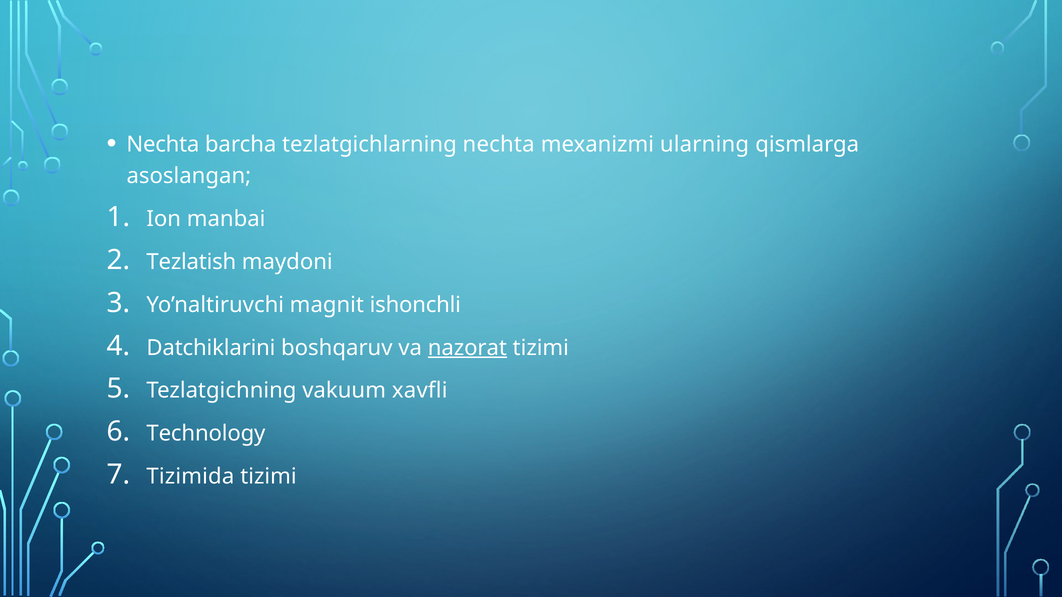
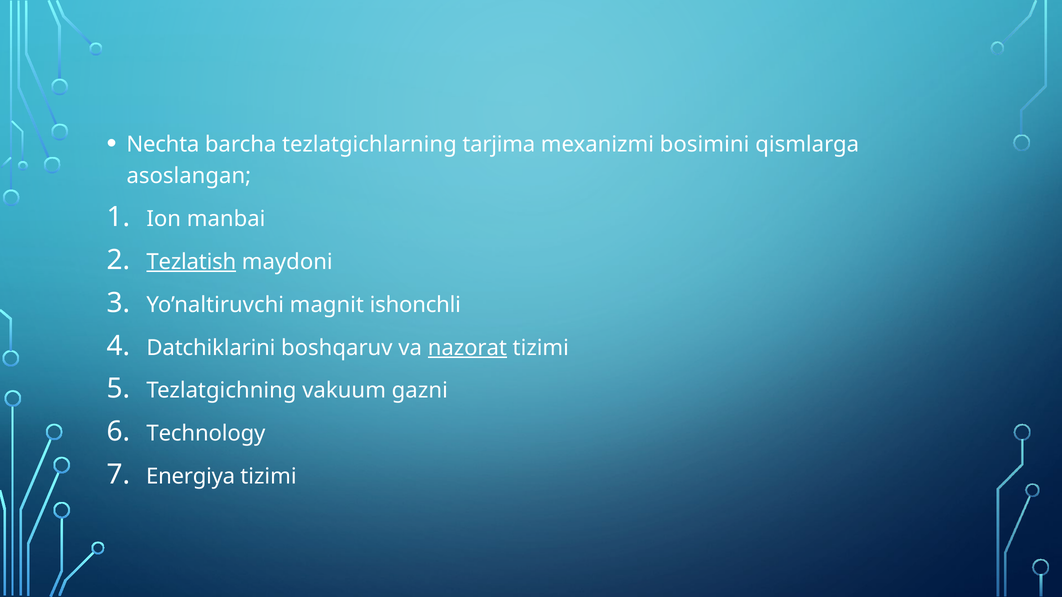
tezlatgichlarning nechta: nechta -> tarjima
ularning: ularning -> bosimini
Tezlatish underline: none -> present
xavfli: xavfli -> gazni
Tizimida: Tizimida -> Energiya
